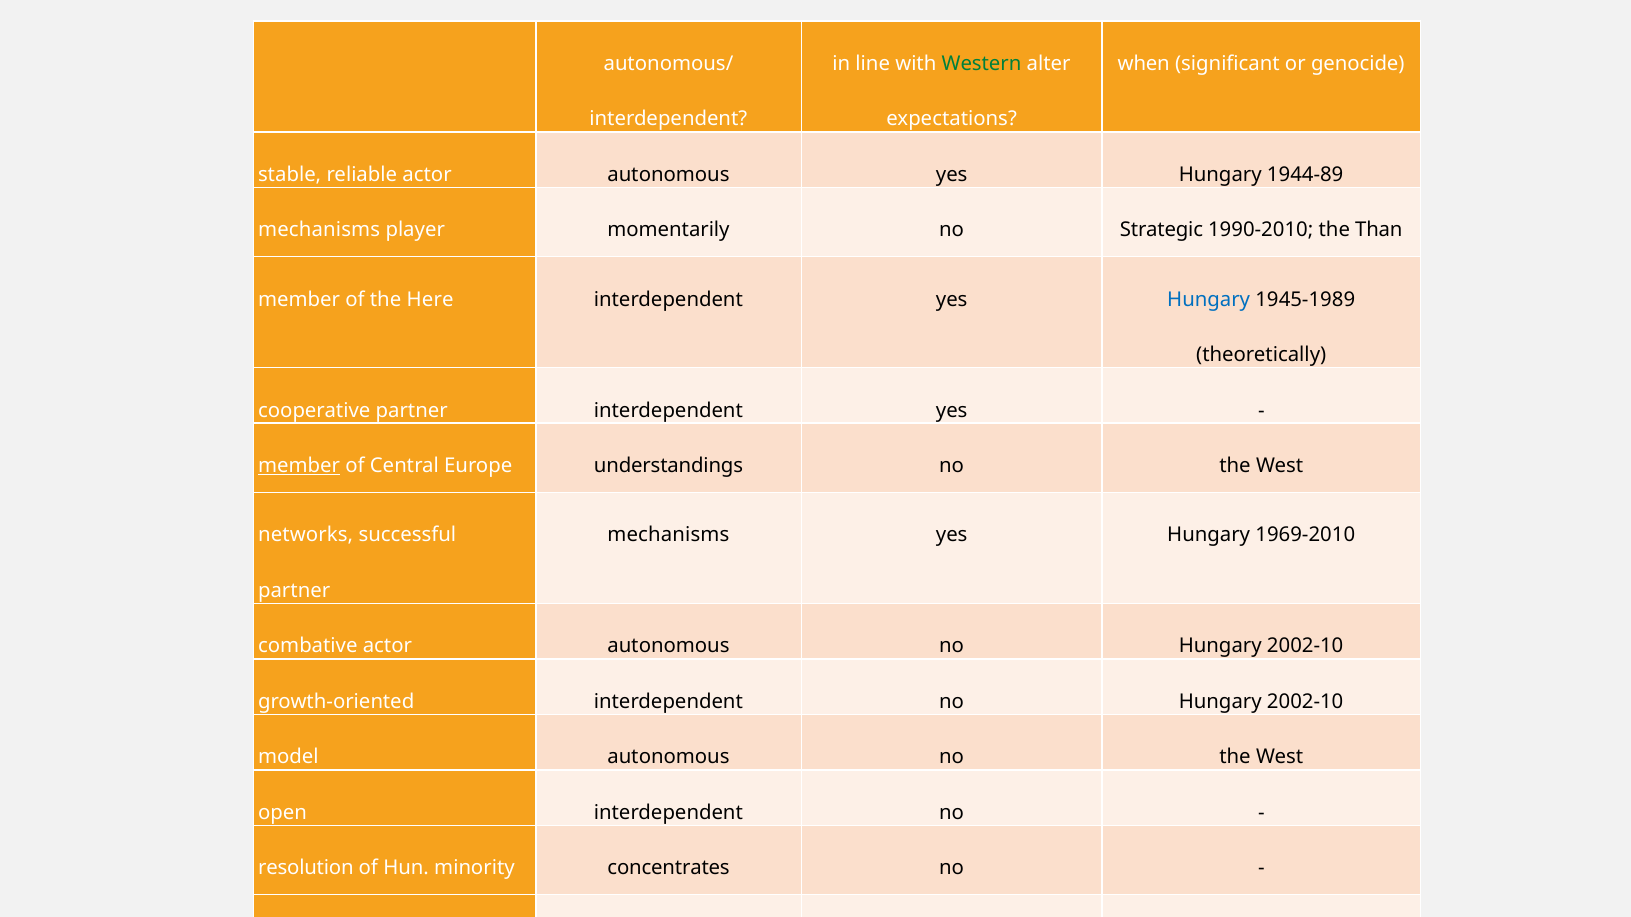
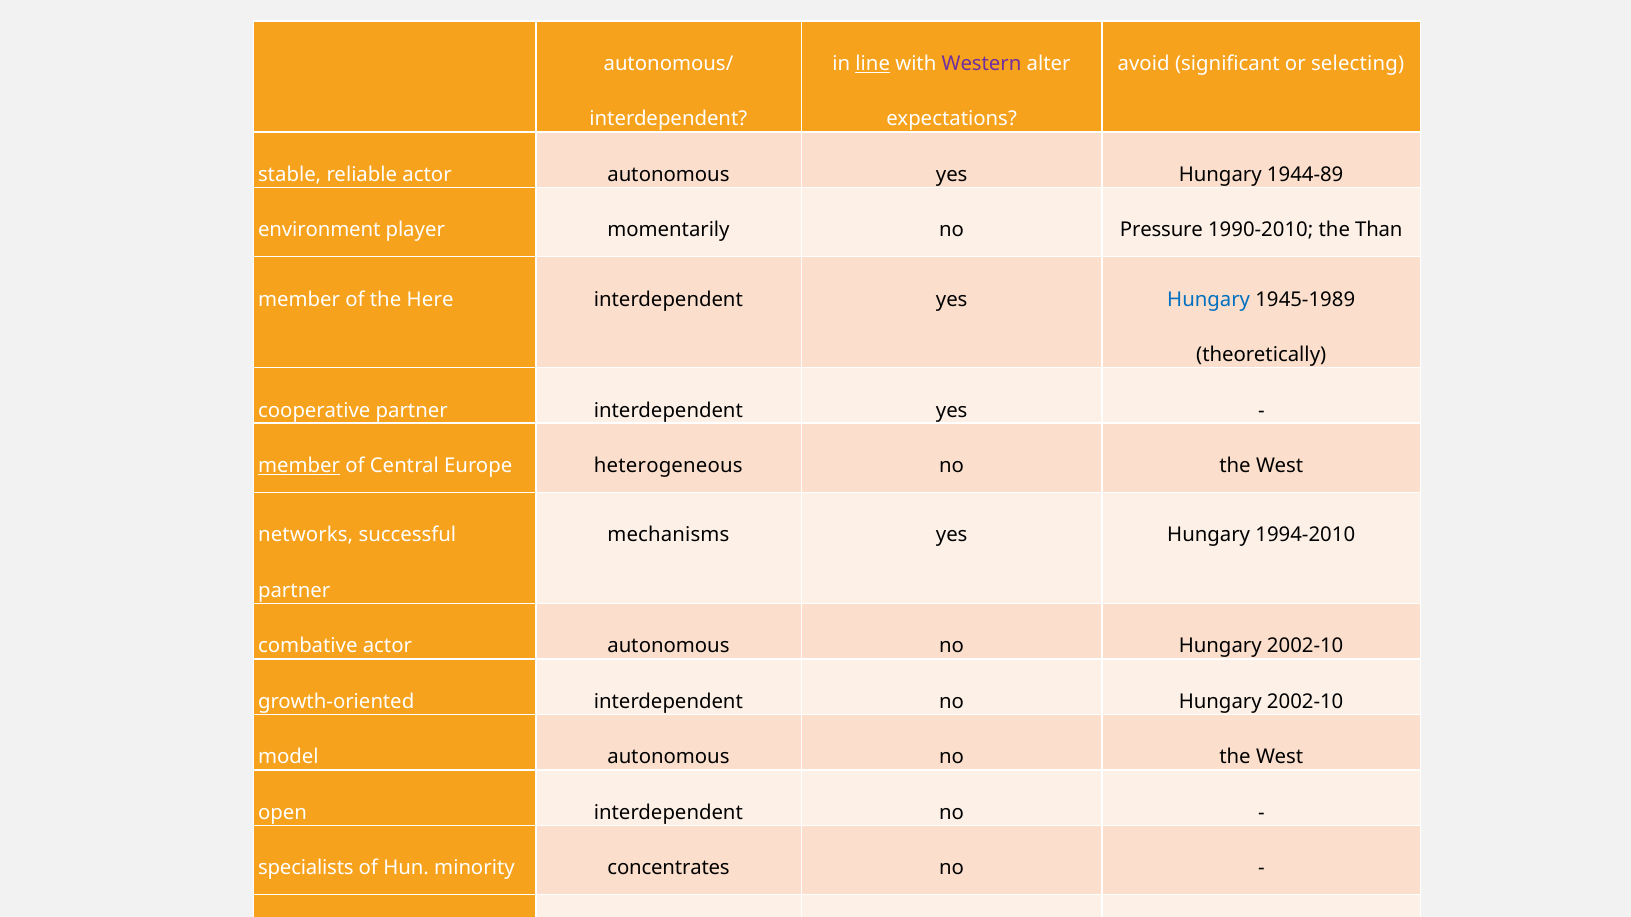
line underline: none -> present
Western colour: green -> purple
when: when -> avoid
genocide: genocide -> selecting
mechanisms at (319, 230): mechanisms -> environment
Strategic: Strategic -> Pressure
understandings: understandings -> heterogeneous
1969-2010: 1969-2010 -> 1994-2010
resolution: resolution -> specialists
